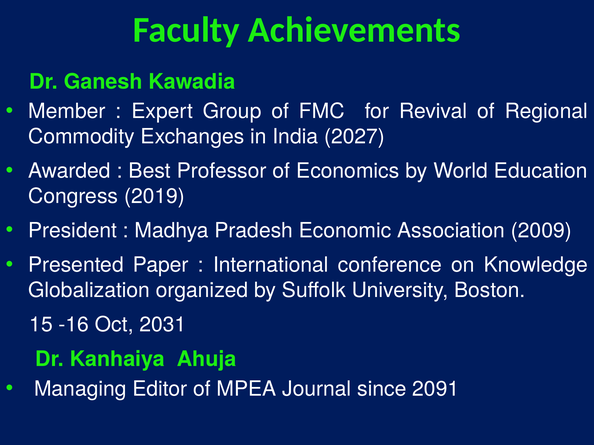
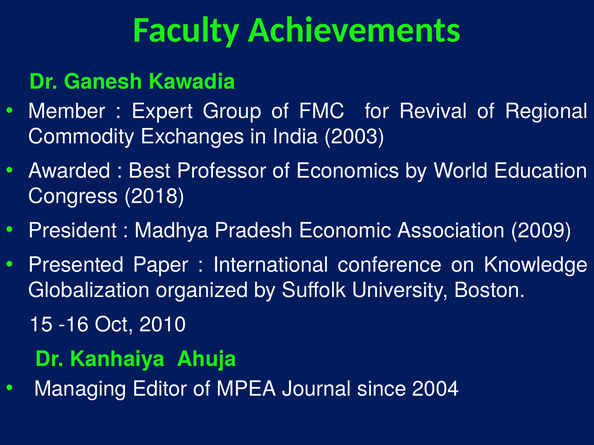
2027: 2027 -> 2003
2019: 2019 -> 2018
2031: 2031 -> 2010
2091: 2091 -> 2004
